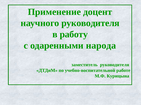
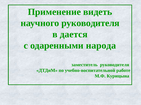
доцент: доцент -> видеть
работу: работу -> дается
